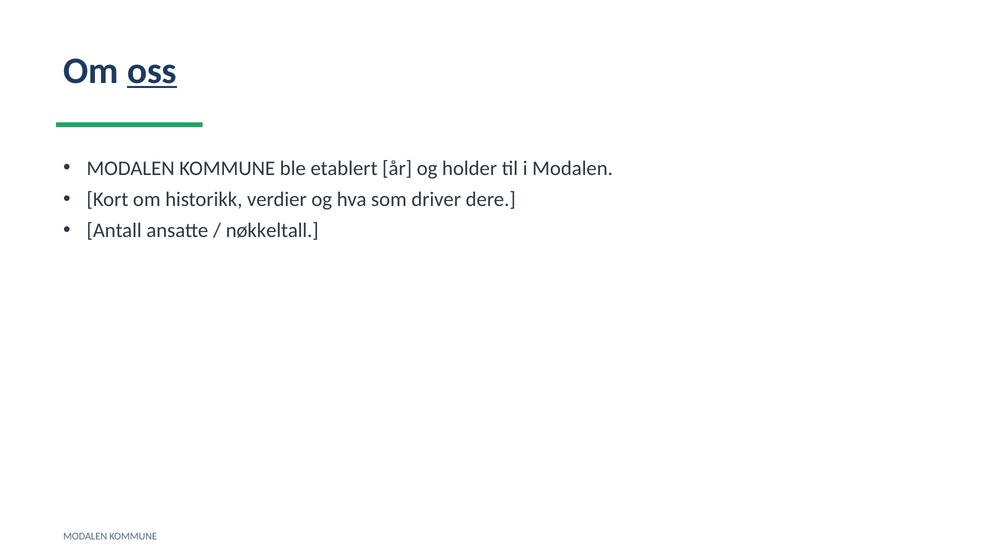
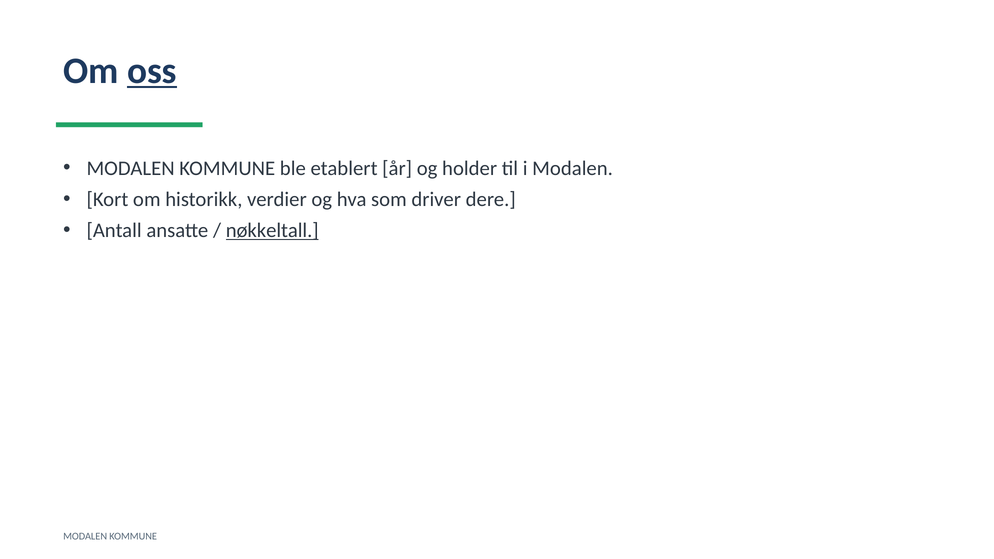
nøkkeltall underline: none -> present
